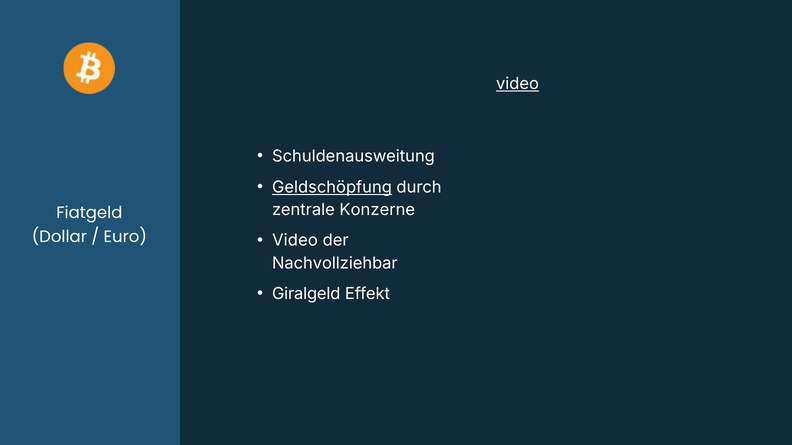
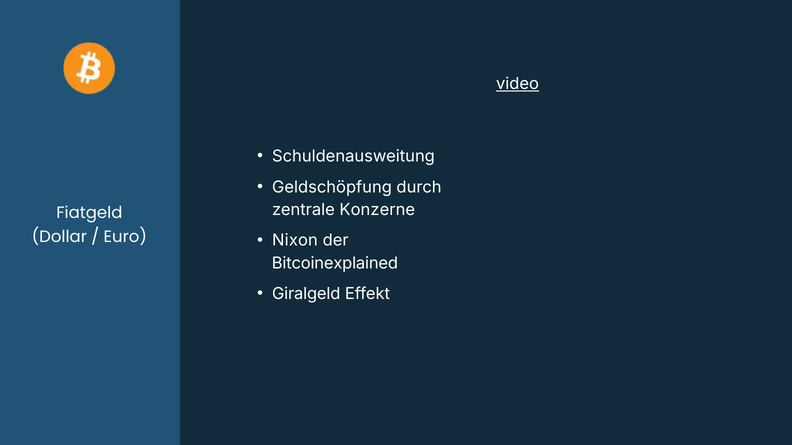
Geldschöpfung underline: present -> none
Video at (295, 241): Video -> Nixon
Nachvollziehbar: Nachvollziehbar -> Bitcoinexplained
